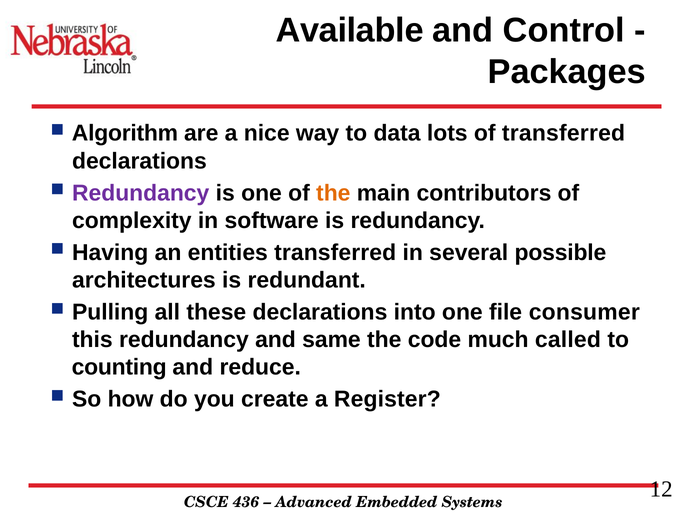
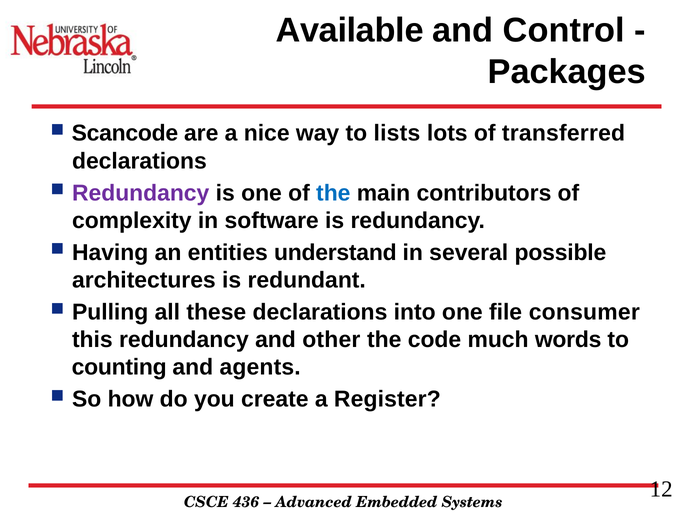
Algorithm: Algorithm -> Scancode
data: data -> lists
the at (333, 193) colour: orange -> blue
entities transferred: transferred -> understand
same: same -> other
called: called -> words
reduce: reduce -> agents
